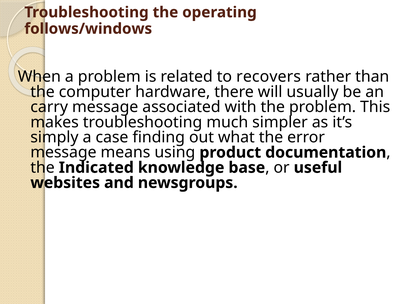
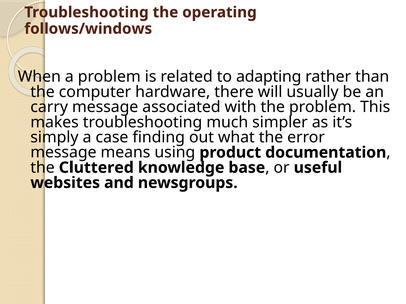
recovers: recovers -> adapting
Indicated: Indicated -> Cluttered
